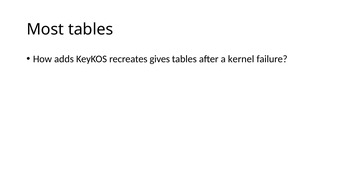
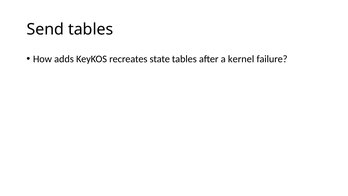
Most: Most -> Send
gives: gives -> state
